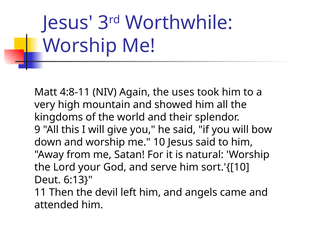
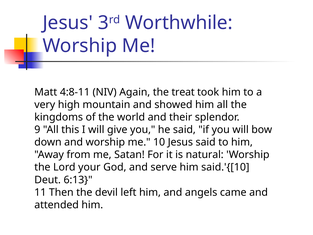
uses: uses -> treat
sort.'{[10: sort.'{[10 -> said.'{[10
